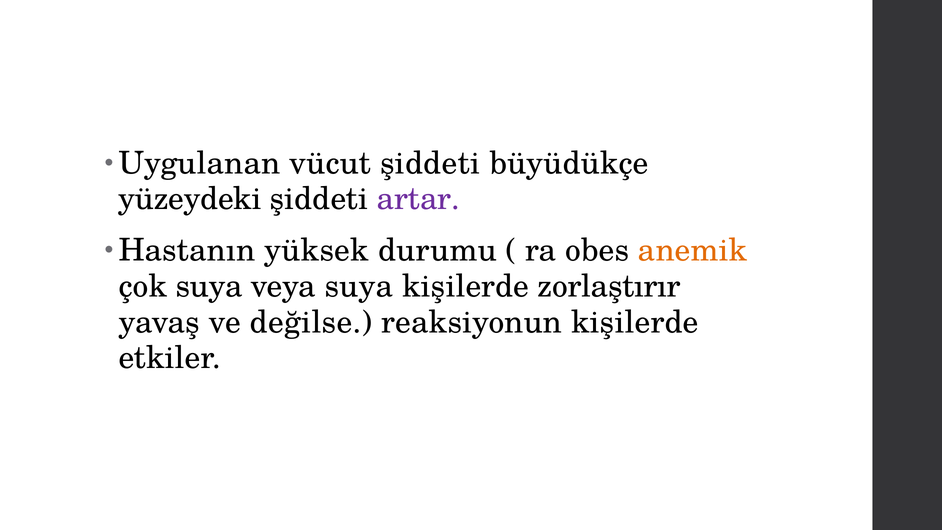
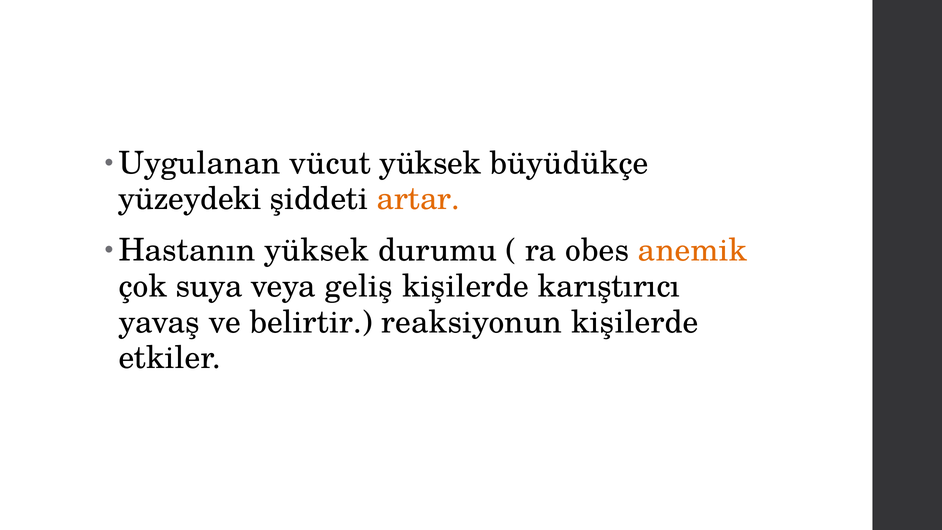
vücut şiddeti: şiddeti -> yüksek
artar colour: purple -> orange
veya suya: suya -> geliş
zorlaştırır: zorlaştırır -> karıştırıcı
değilse: değilse -> belirtir
